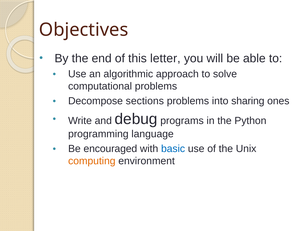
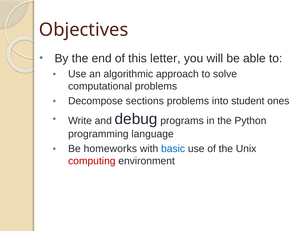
sharing: sharing -> student
encouraged: encouraged -> homeworks
computing colour: orange -> red
